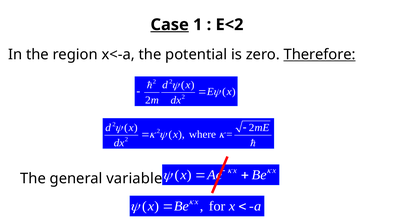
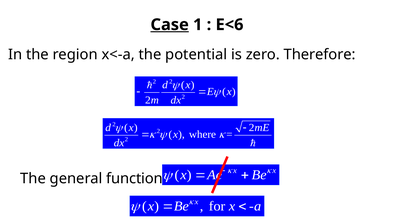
E<2: E<2 -> E<6
Therefore underline: present -> none
variable: variable -> function
